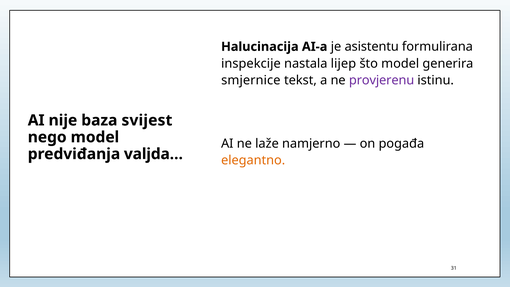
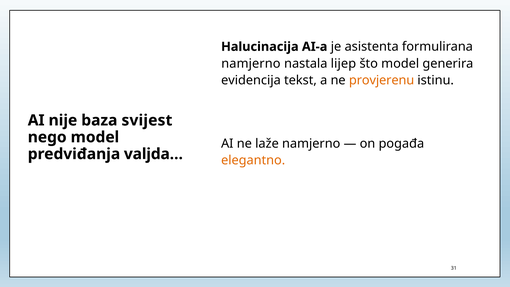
asistentu: asistentu -> asistenta
inspekcije at (251, 63): inspekcije -> namjerno
smjernice: smjernice -> evidencija
provjerenu colour: purple -> orange
